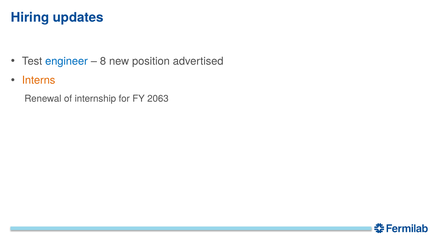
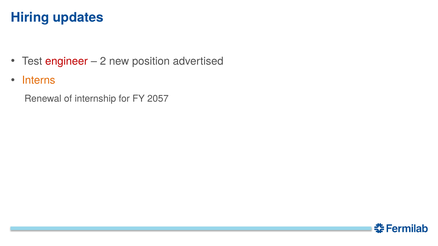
engineer colour: blue -> red
8: 8 -> 2
2063: 2063 -> 2057
